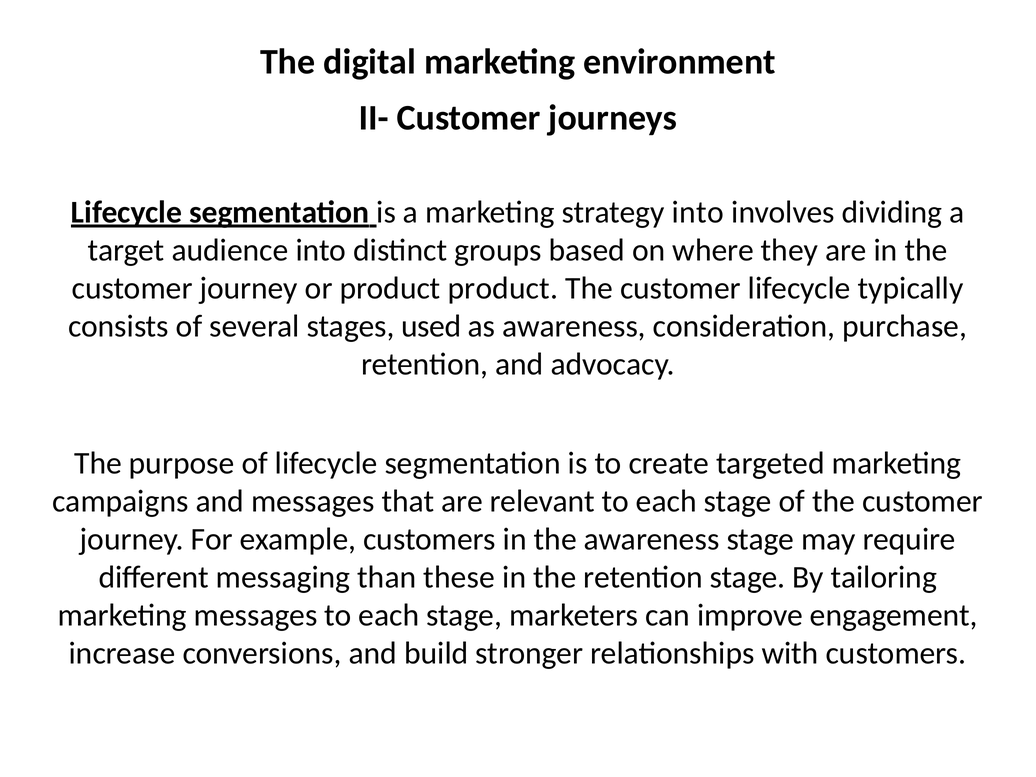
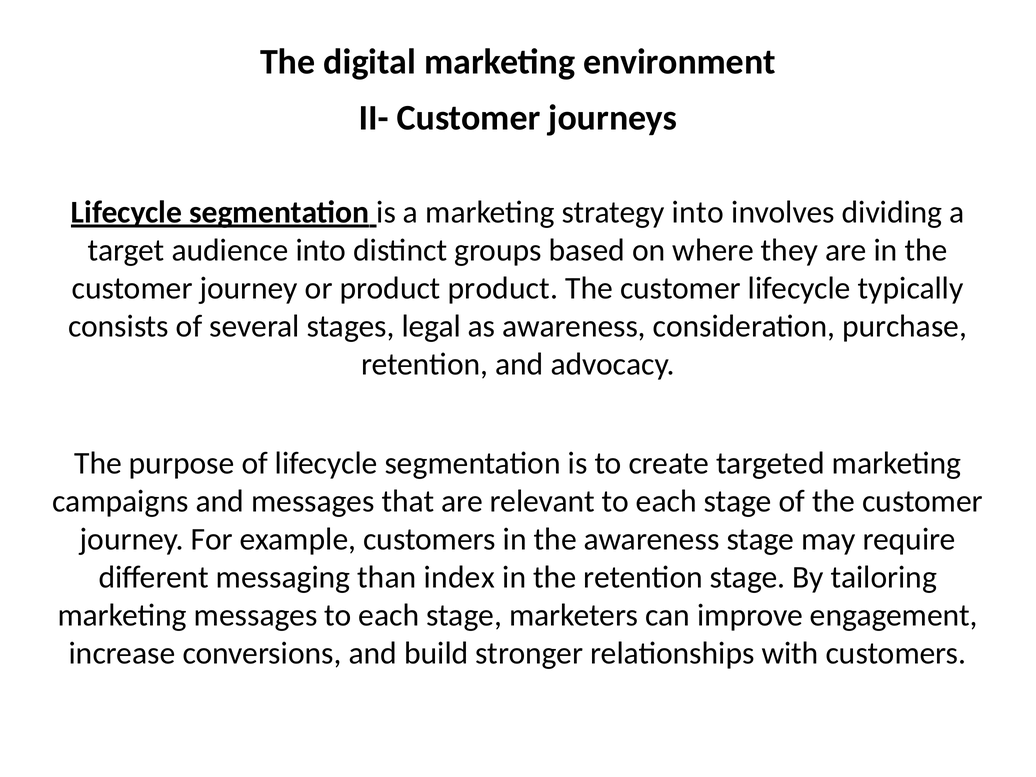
used: used -> legal
these: these -> index
